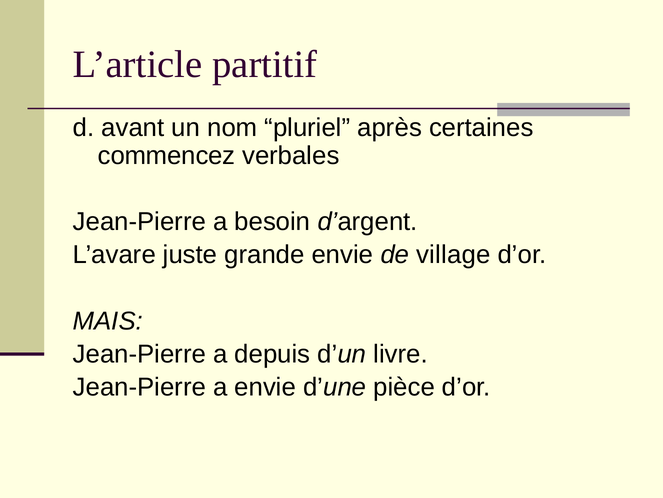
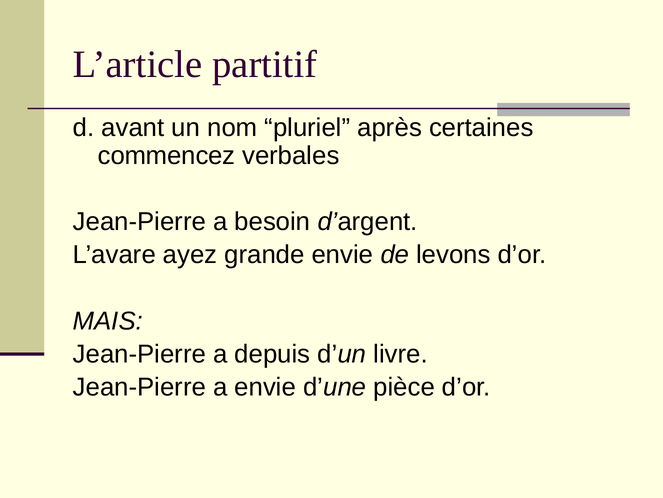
juste: juste -> ayez
village: village -> levons
